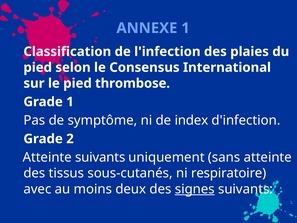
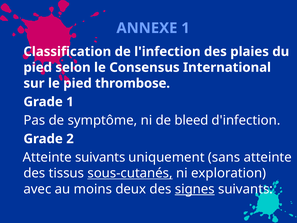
index: index -> bleed
sous-cutanés underline: none -> present
respiratoire: respiratoire -> exploration
